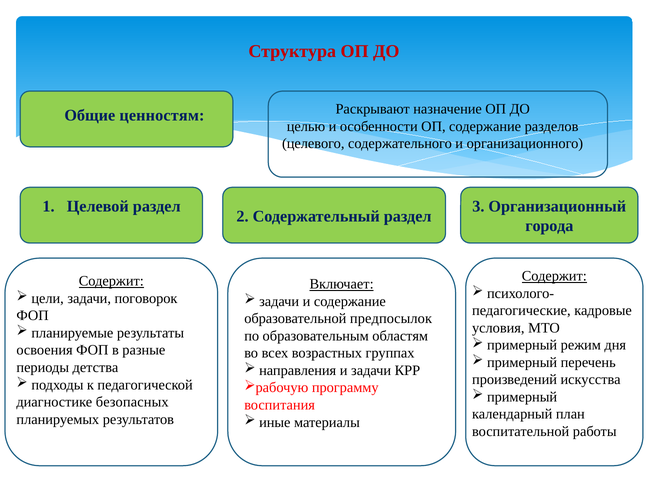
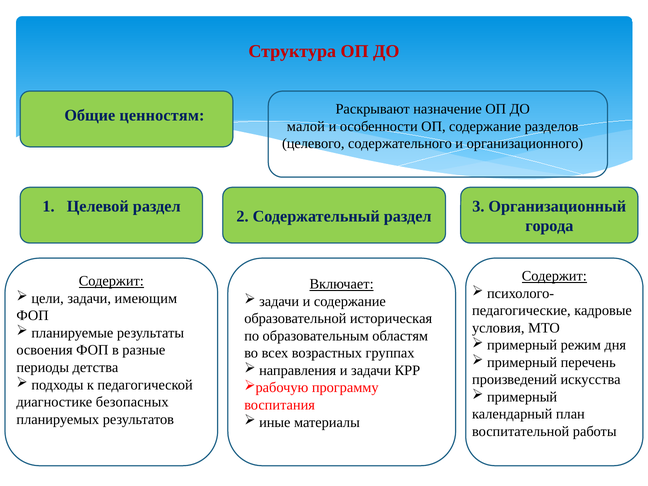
целью: целью -> малой
поговорок: поговорок -> имеющим
предпосылок: предпосылок -> историческая
